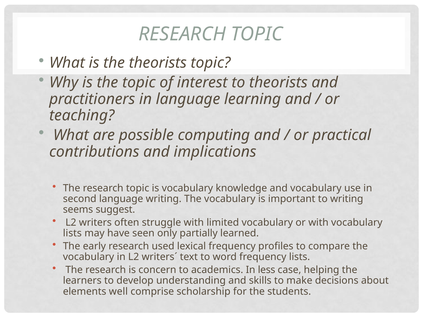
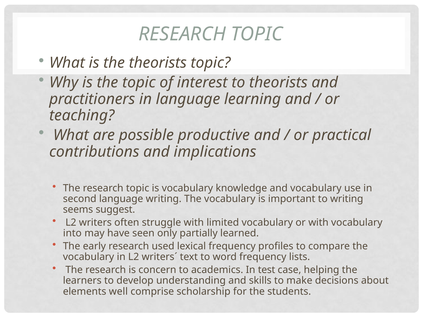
computing: computing -> productive
lists at (72, 234): lists -> into
less: less -> test
